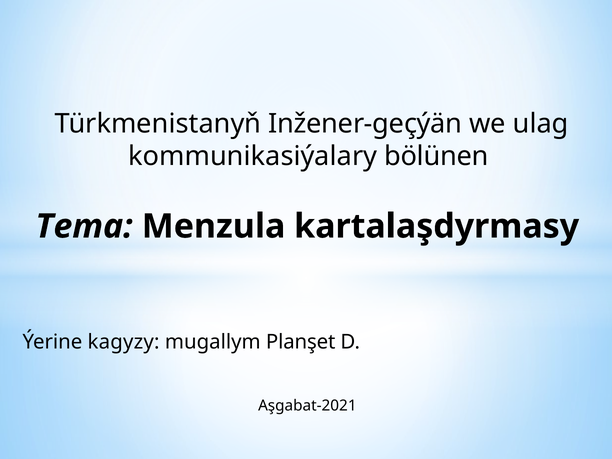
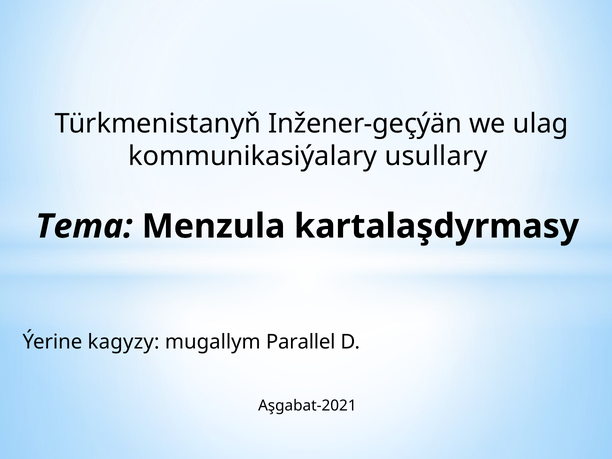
bölünen: bölünen -> usullary
Planşet: Planşet -> Parallel
